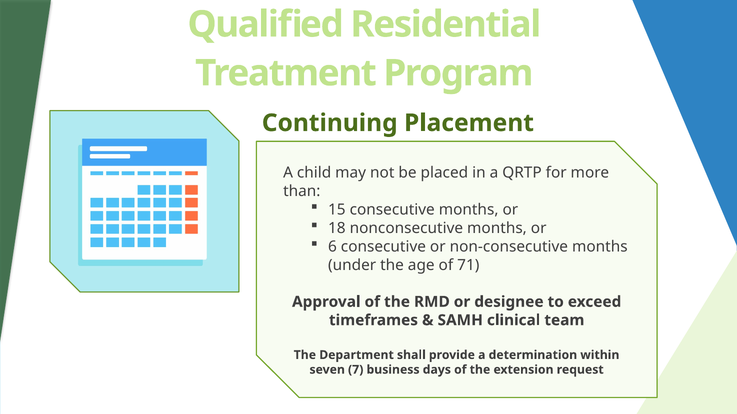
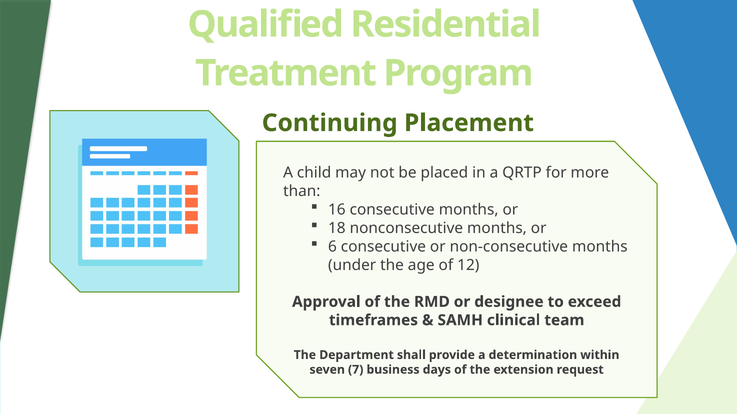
15: 15 -> 16
71: 71 -> 12
